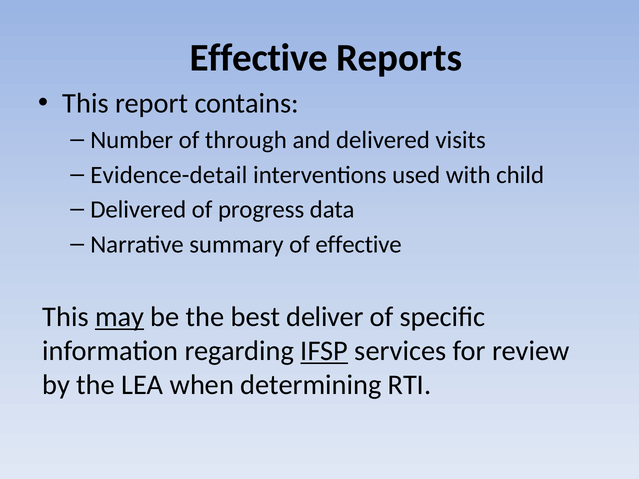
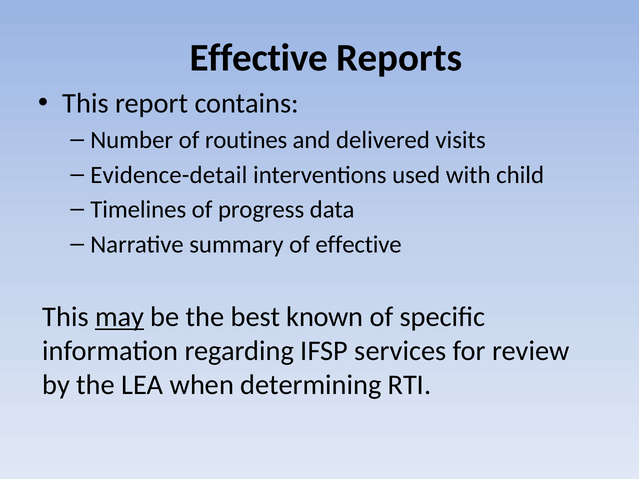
through: through -> routines
Delivered at (138, 210): Delivered -> Timelines
deliver: deliver -> known
IFSP underline: present -> none
